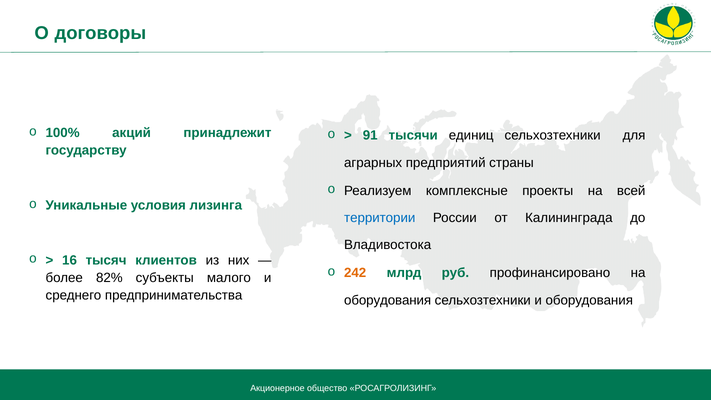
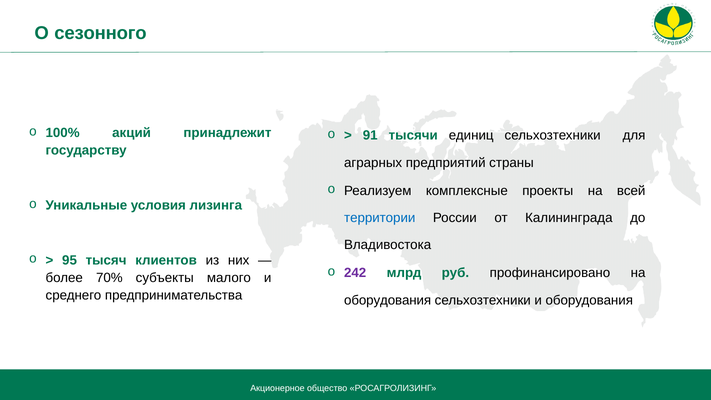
договоры: договоры -> сезонного
16: 16 -> 95
242 colour: orange -> purple
82%: 82% -> 70%
